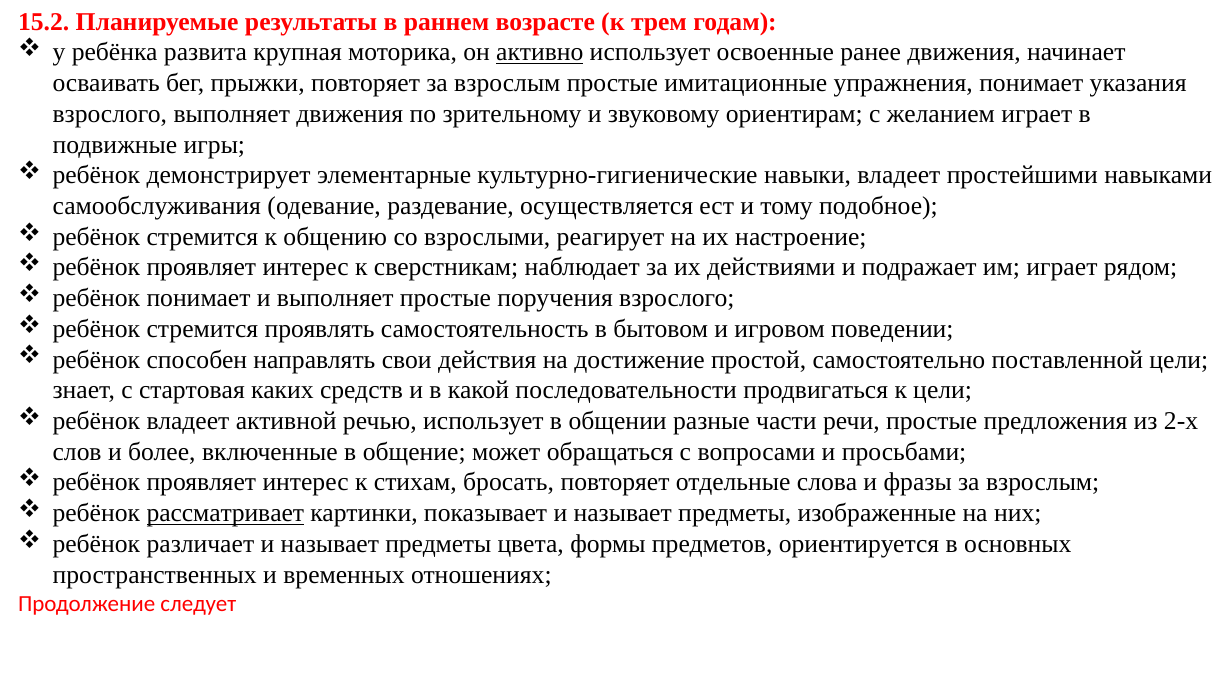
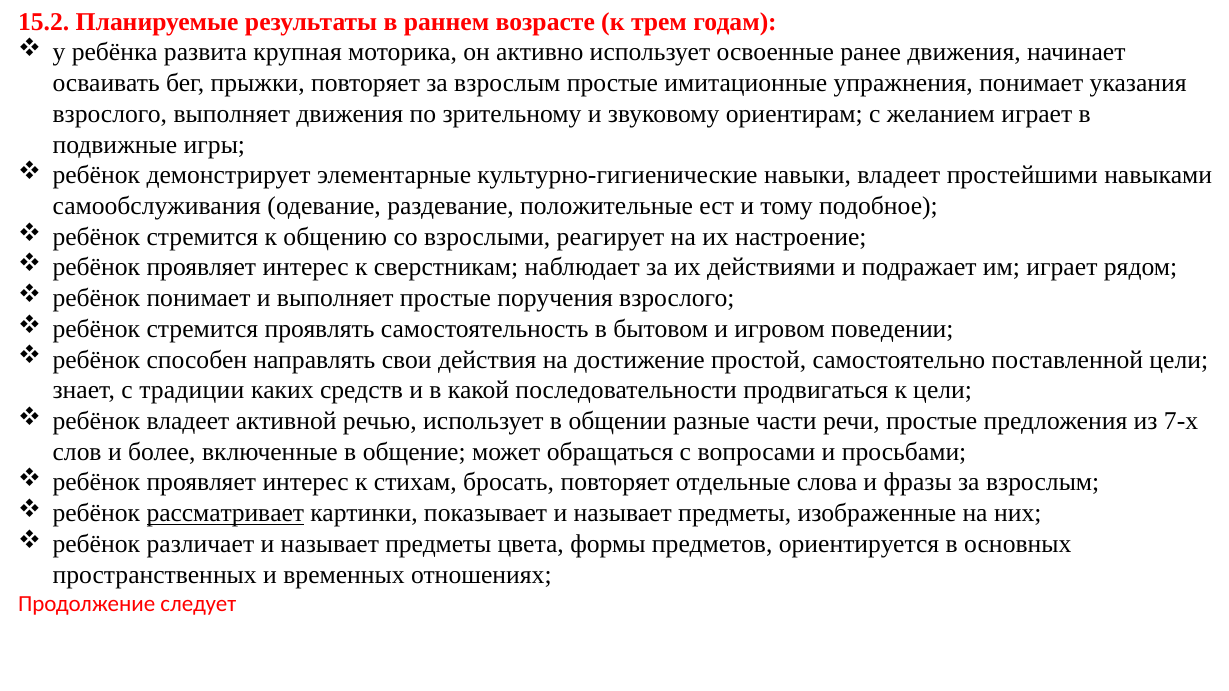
активно underline: present -> none
осуществляется: осуществляется -> положительные
стартовая: стартовая -> традиции
2-х: 2-х -> 7-х
